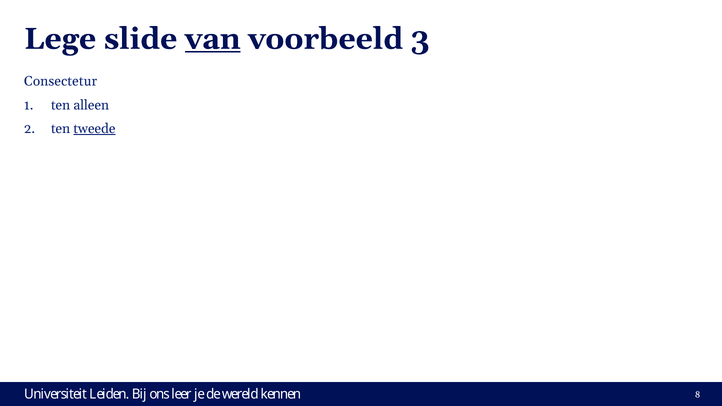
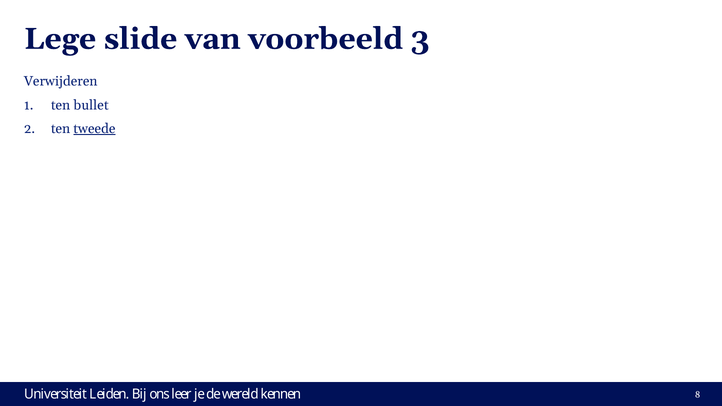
van underline: present -> none
Consectetur: Consectetur -> Verwijderen
alleen: alleen -> bullet
